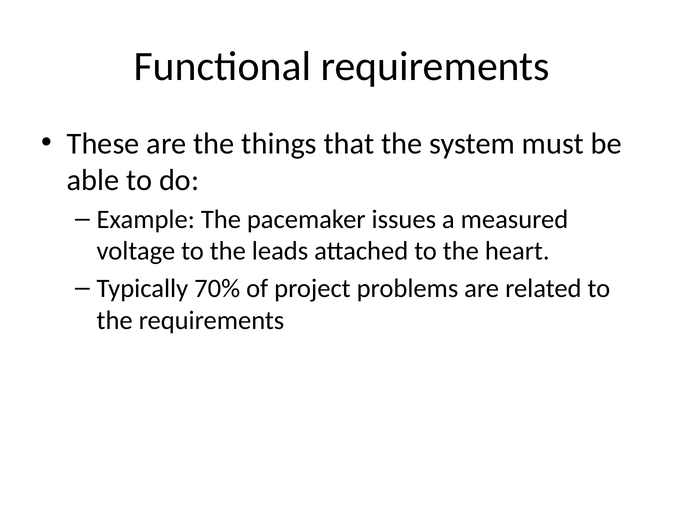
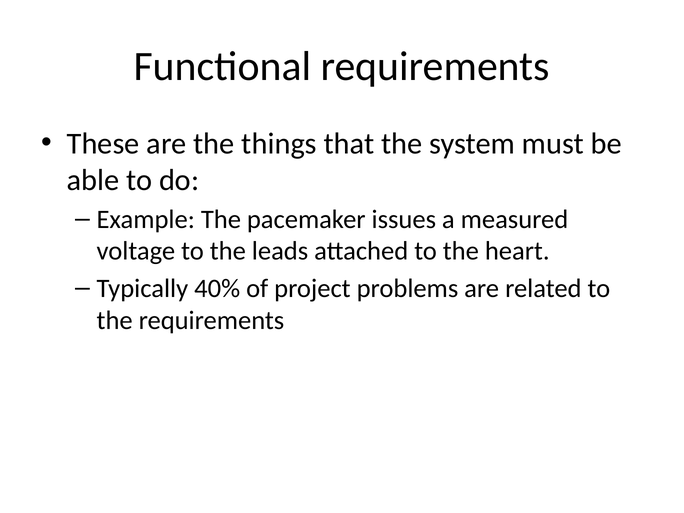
70%: 70% -> 40%
